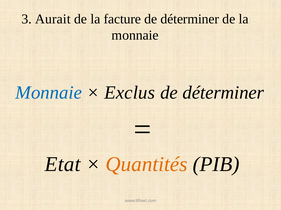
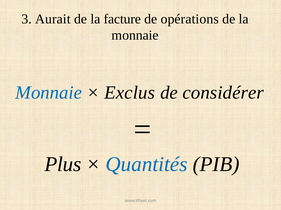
déterminer at (190, 19): déterminer -> opérations
déterminer at (223, 93): déterminer -> considérer
Etat: Etat -> Plus
Quantités colour: orange -> blue
